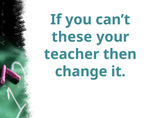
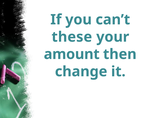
teacher: teacher -> amount
